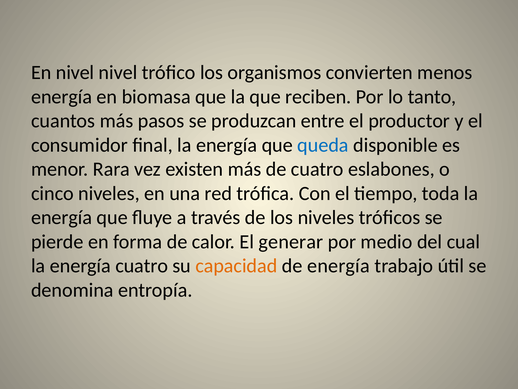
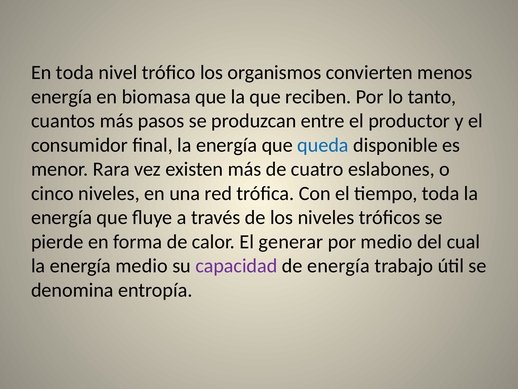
En nivel: nivel -> toda
energía cuatro: cuatro -> medio
capacidad colour: orange -> purple
